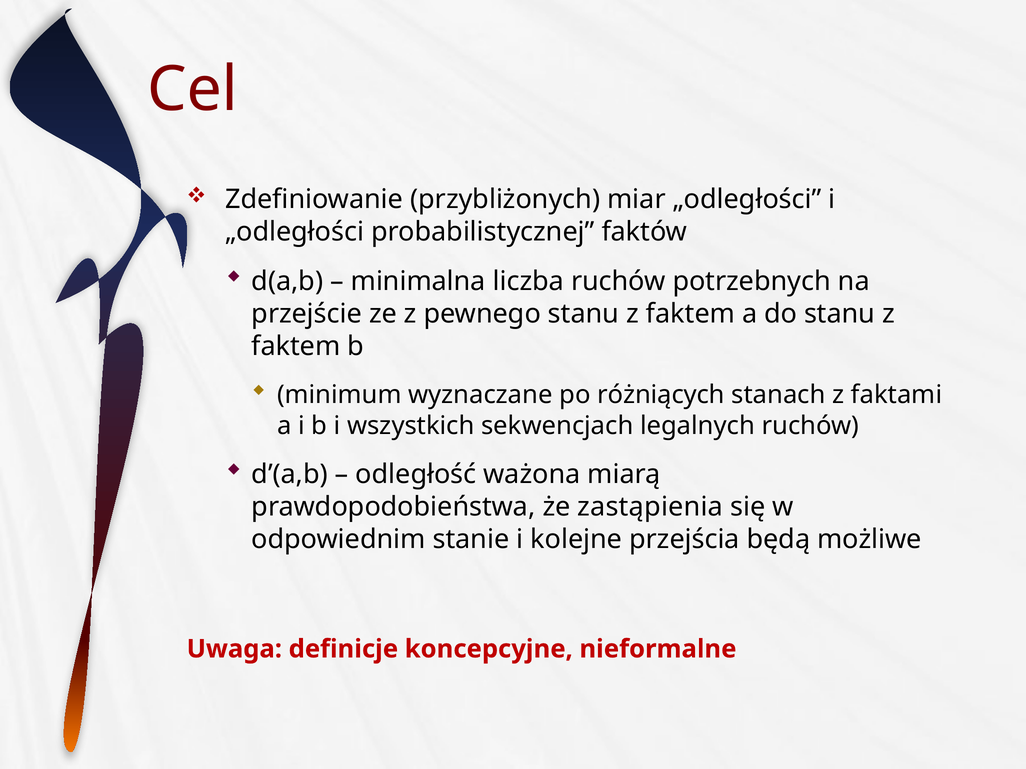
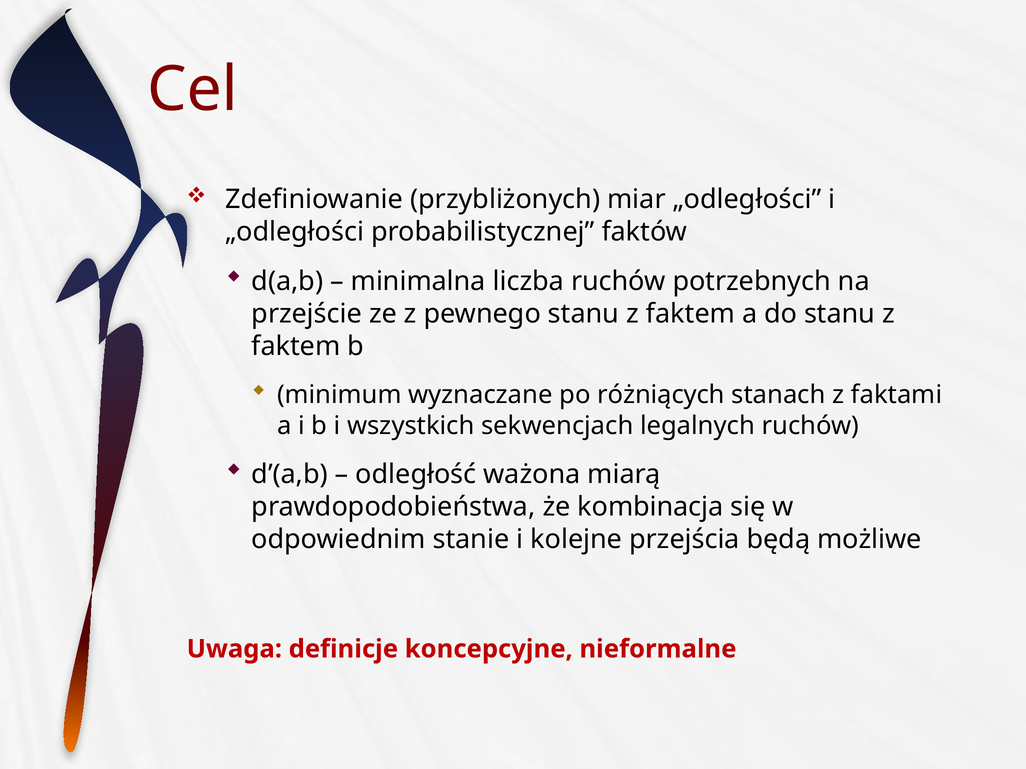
zastąpienia: zastąpienia -> kombinacja
